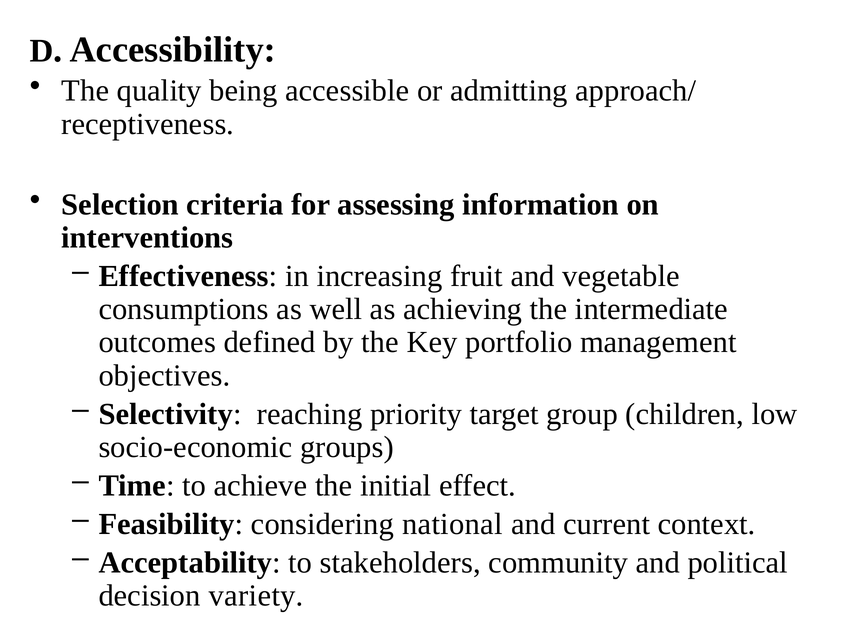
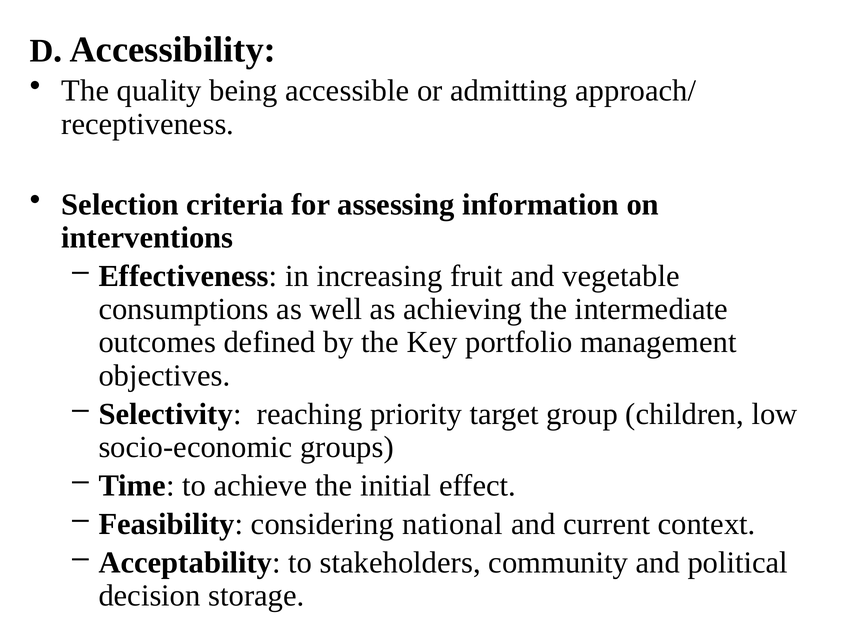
variety: variety -> storage
